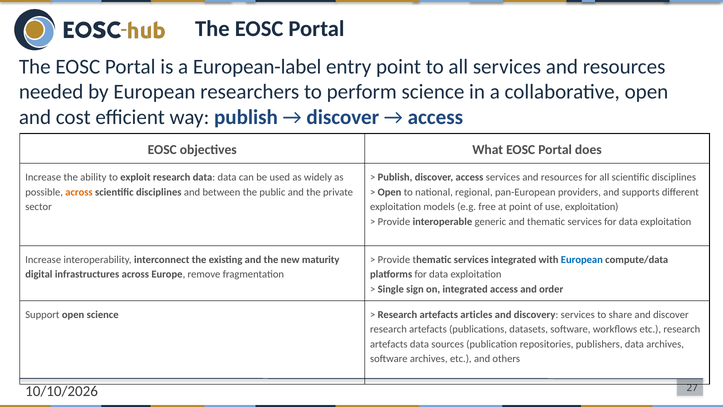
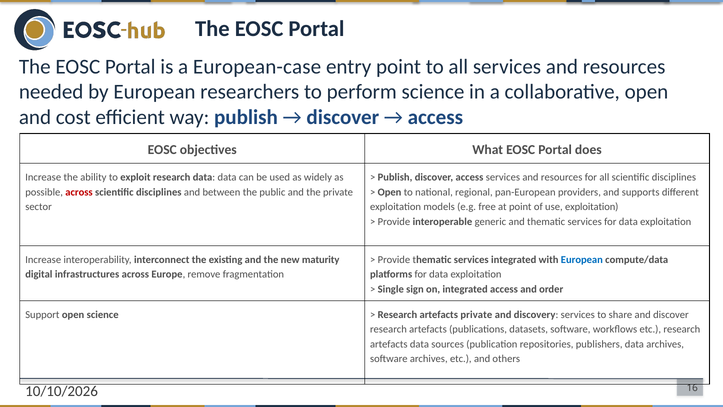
European-label: European-label -> European-case
across at (79, 192) colour: orange -> red
artefacts articles: articles -> private
27: 27 -> 16
